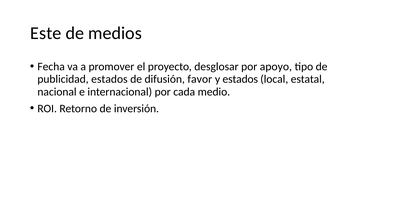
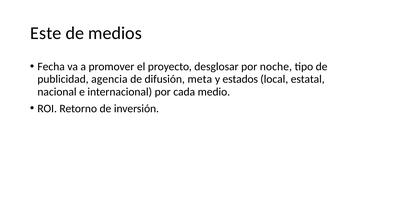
apoyo: apoyo -> noche
publicidad estados: estados -> agencia
favor: favor -> meta
